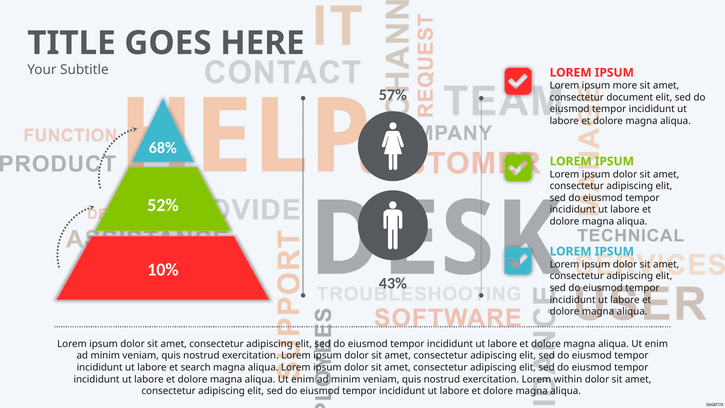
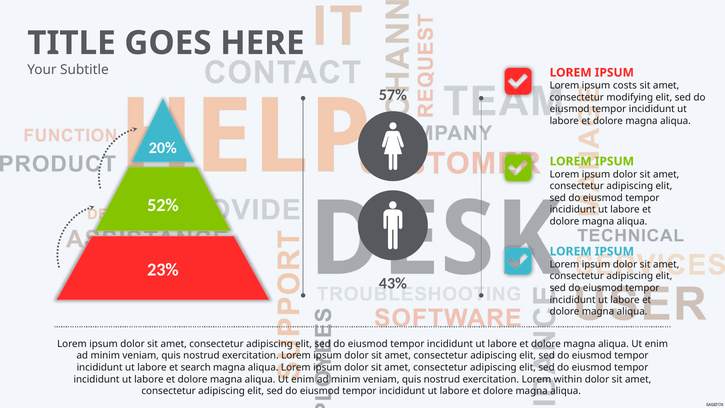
more: more -> costs
document: document -> modifying
68%: 68% -> 20%
10%: 10% -> 23%
